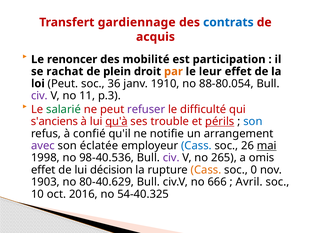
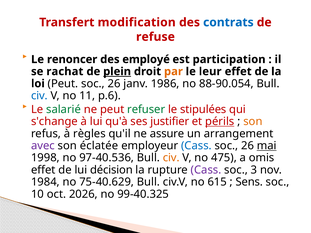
gardiennage: gardiennage -> modification
acquis: acquis -> refuse
mobilité: mobilité -> employé
plein underline: none -> present
36 at (114, 84): 36 -> 26
1910: 1910 -> 1986
88‐80.054: 88‐80.054 -> 88‐90.054
civ at (39, 96) colour: purple -> blue
p.3: p.3 -> p.6
refuser colour: purple -> green
difficulté: difficulté -> stipulées
s'anciens: s'anciens -> s'change
qu'à underline: present -> none
trouble: trouble -> justifier
son at (253, 122) colour: blue -> orange
confié: confié -> règles
notifie: notifie -> assure
98‐40.536: 98‐40.536 -> 97‐40.536
civ at (171, 158) colour: purple -> orange
265: 265 -> 475
Cass at (206, 170) colour: orange -> purple
0: 0 -> 3
1903: 1903 -> 1984
80‐40.629: 80‐40.629 -> 75‐40.629
666: 666 -> 615
Avril: Avril -> Sens
2016: 2016 -> 2026
54‐40.325: 54‐40.325 -> 99‐40.325
